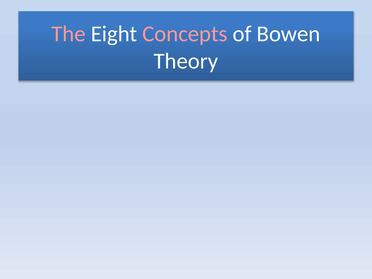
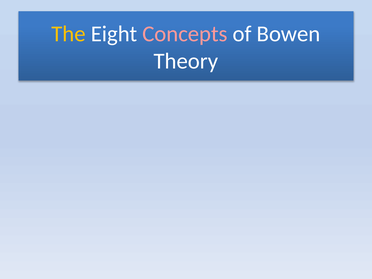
The colour: pink -> yellow
